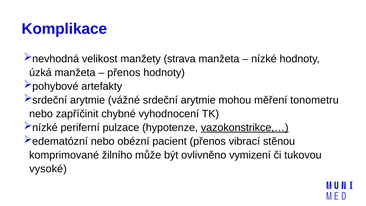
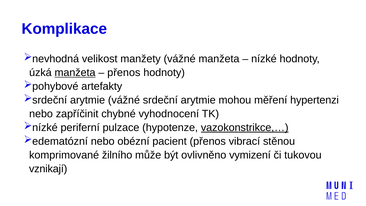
manžety strava: strava -> vážné
manžeta at (75, 73) underline: none -> present
tonometru: tonometru -> hypertenzi
vysoké: vysoké -> vznikají
